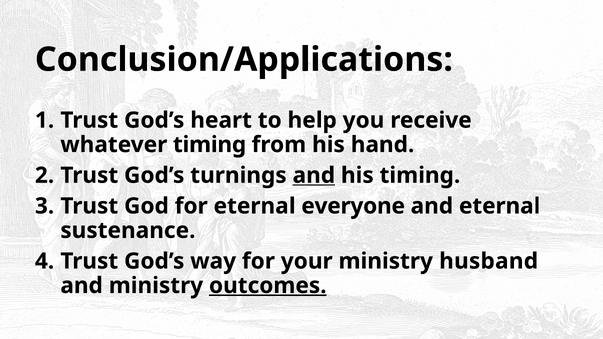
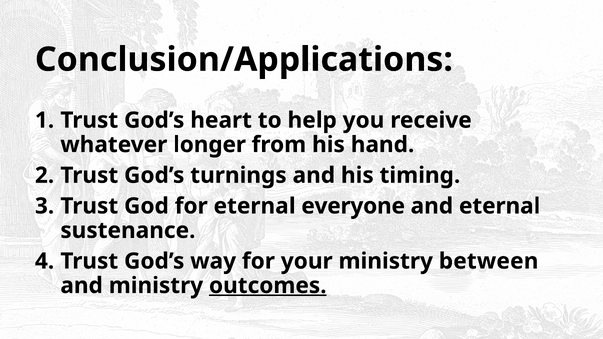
whatever timing: timing -> longer
and at (314, 175) underline: present -> none
husband: husband -> between
